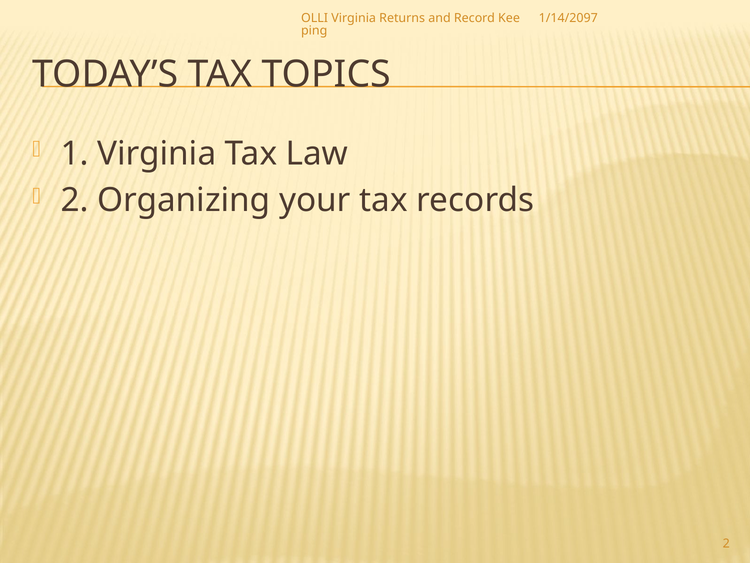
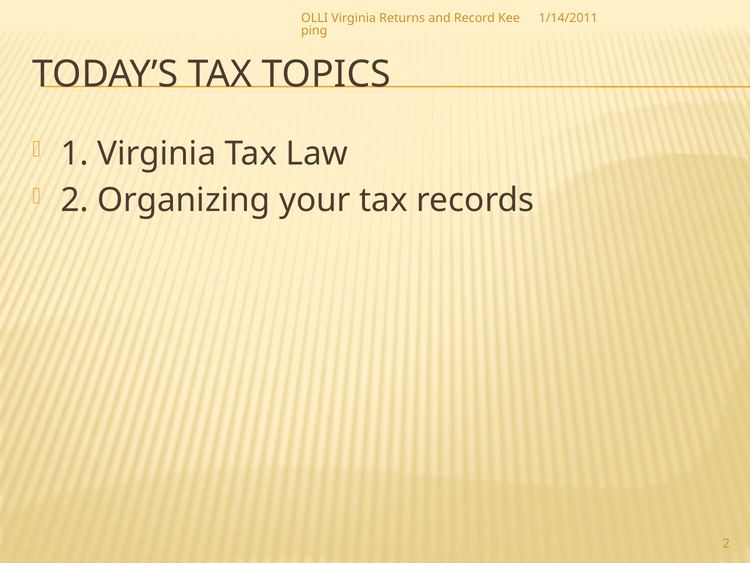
1/14/2097: 1/14/2097 -> 1/14/2011
